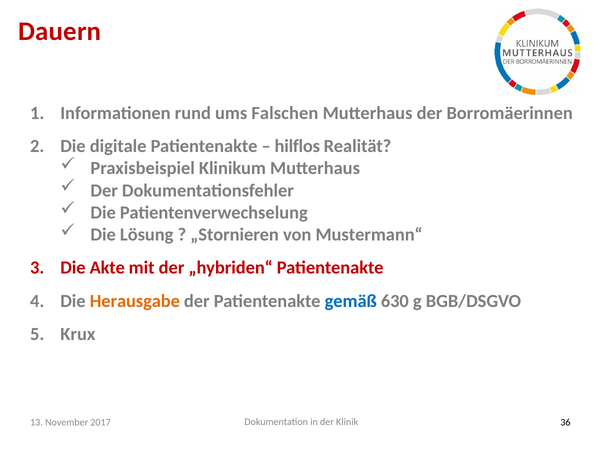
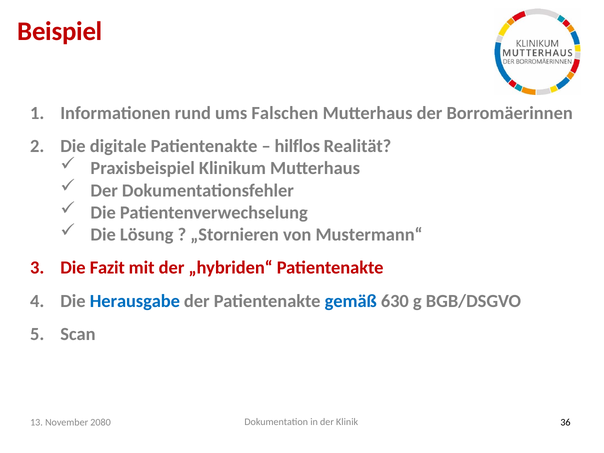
Dauern: Dauern -> Beispiel
Akte: Akte -> Fazit
Herausgabe colour: orange -> blue
Krux: Krux -> Scan
2017: 2017 -> 2080
